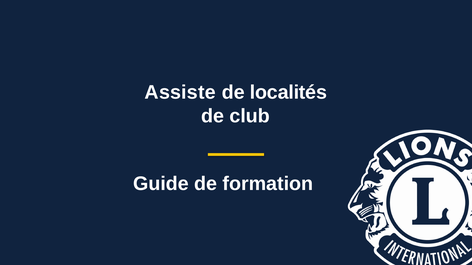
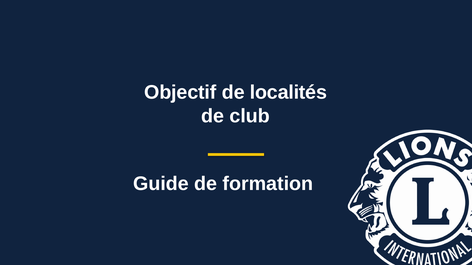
Assiste: Assiste -> Objectif
